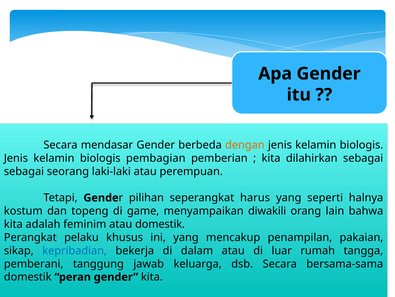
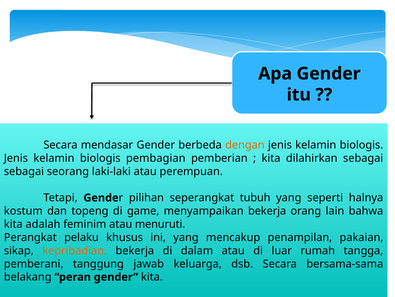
harus: harus -> tubuh
menyampaikan diwakili: diwakili -> bekerja
atau domestik: domestik -> menuruti
kepribadian colour: blue -> orange
domestik at (28, 276): domestik -> belakang
